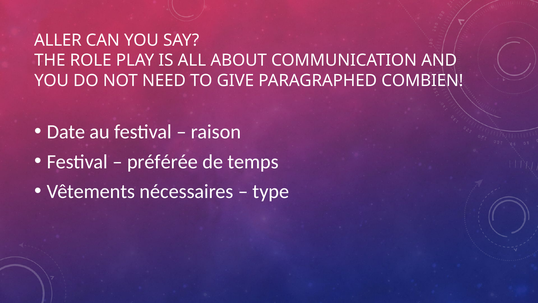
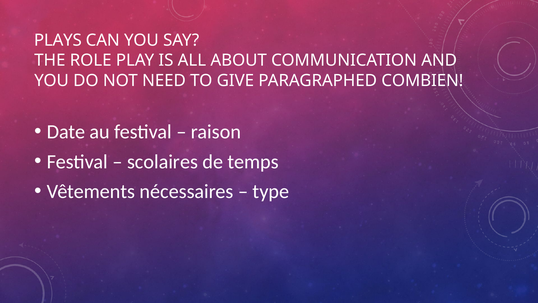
ALLER: ALLER -> PLAYS
préférée: préférée -> scolaires
